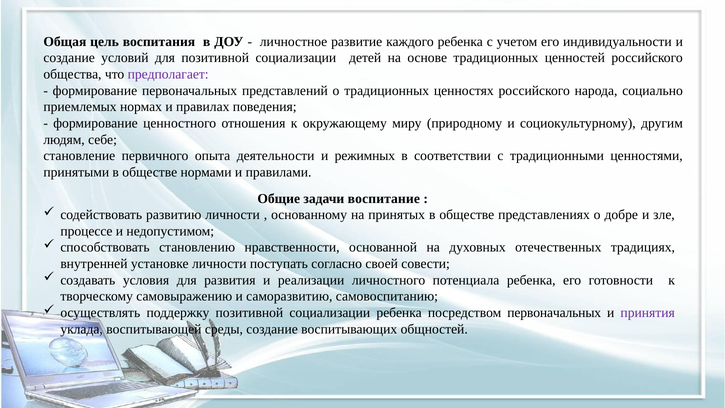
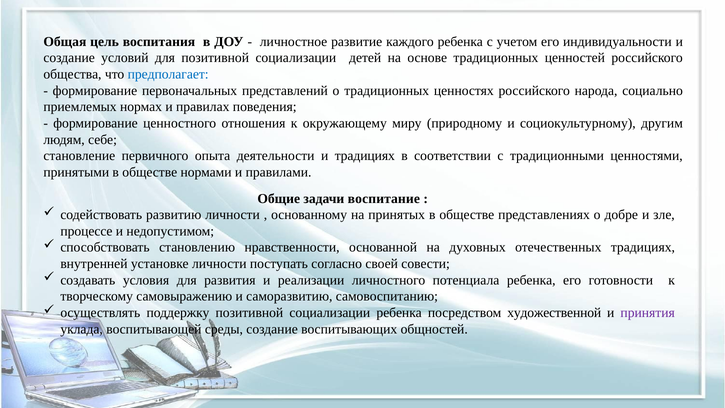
предполагает colour: purple -> blue
и режимных: режимных -> традициях
посредством первоначальных: первоначальных -> художественной
